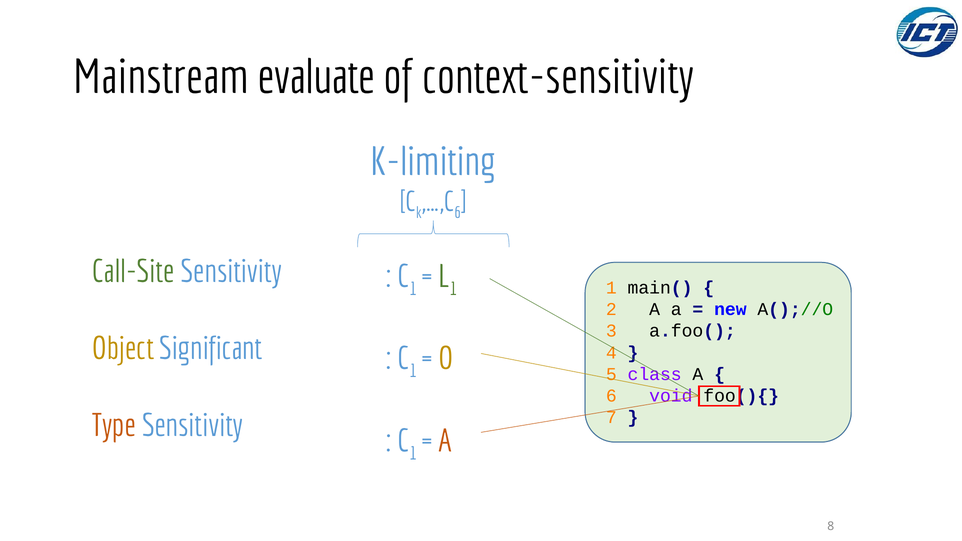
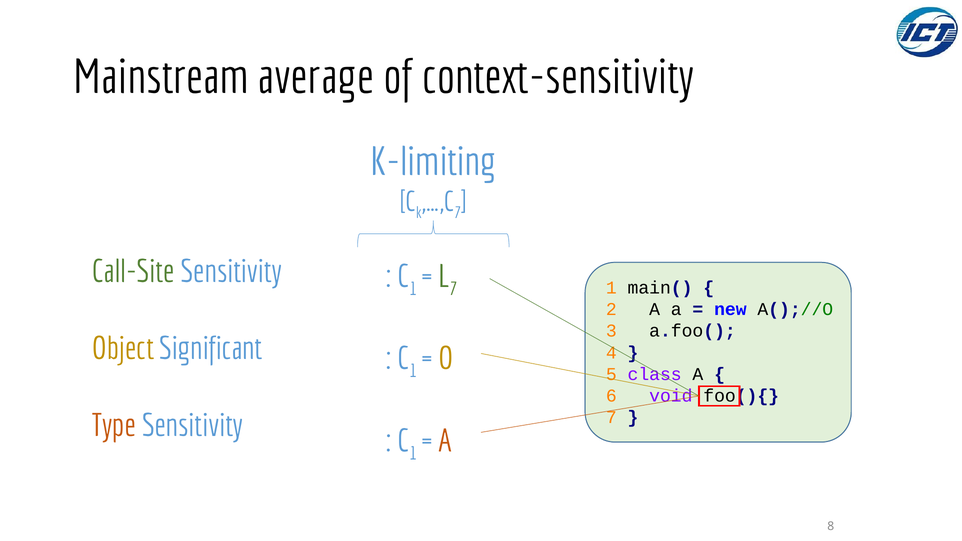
evaluate: evaluate -> average
6 at (458, 213): 6 -> 7
1 at (454, 289): 1 -> 7
